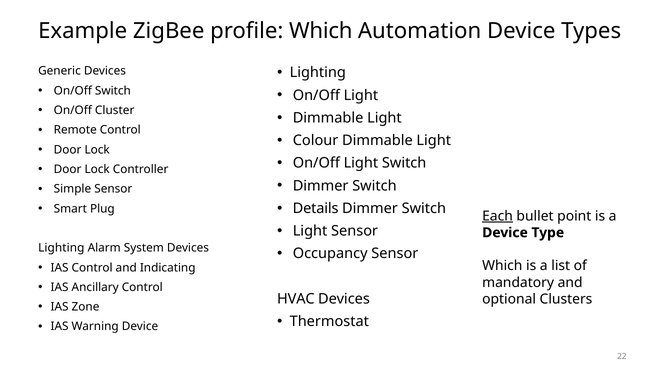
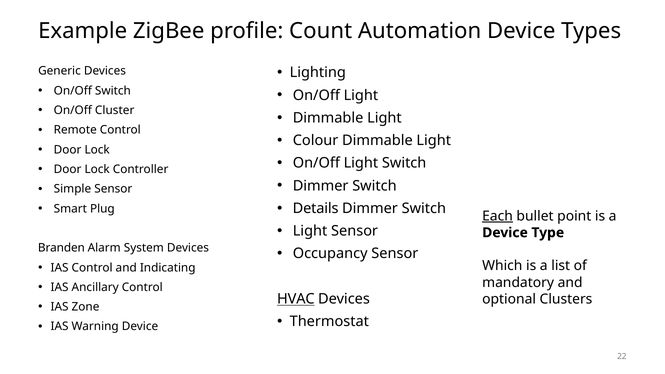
profile Which: Which -> Count
Lighting at (61, 248): Lighting -> Branden
HVAC underline: none -> present
